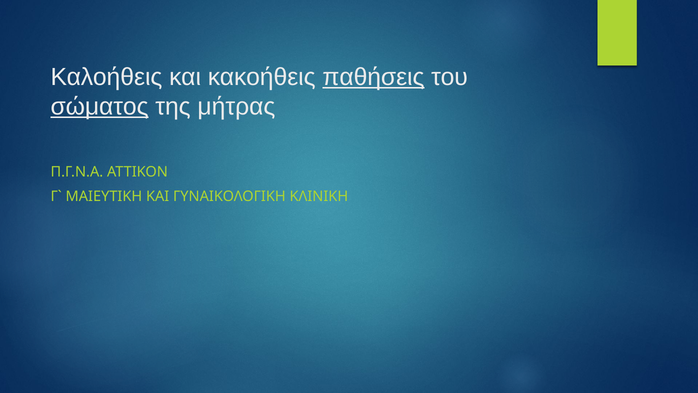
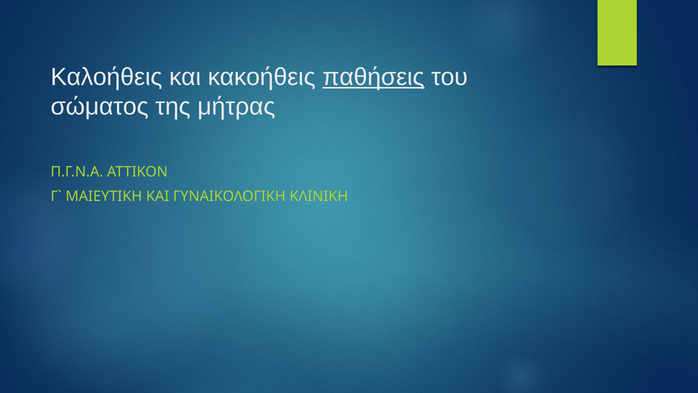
σώματος underline: present -> none
